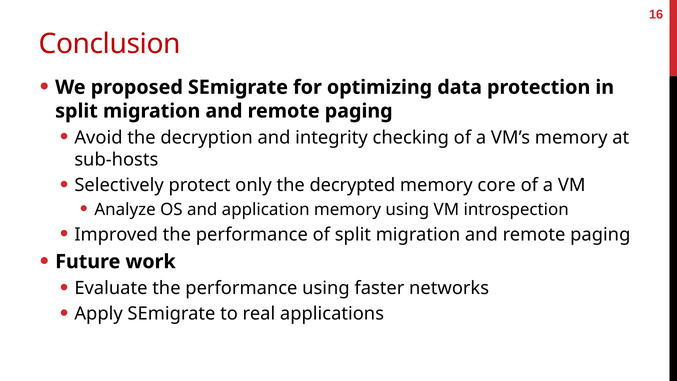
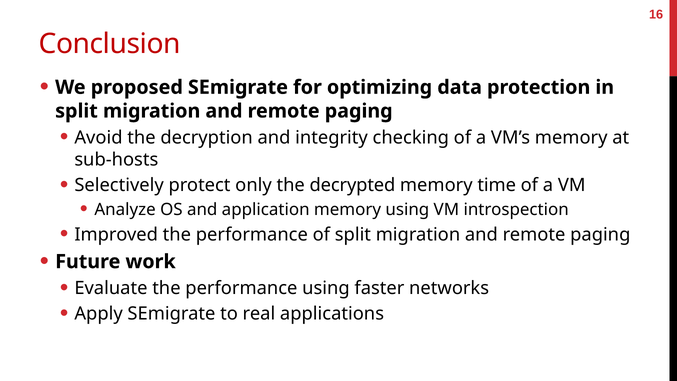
core: core -> time
